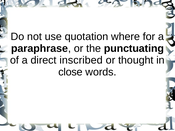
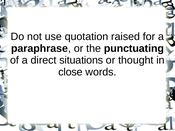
where: where -> raised
inscribed: inscribed -> situations
